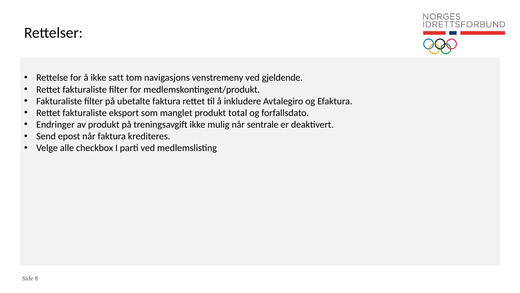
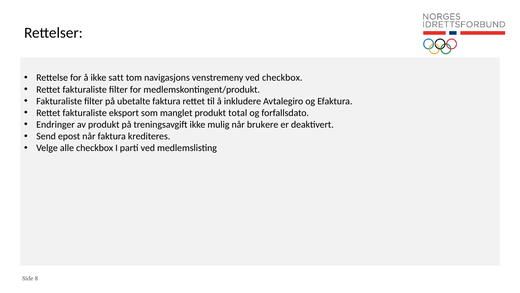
ved gjeldende: gjeldende -> checkbox
sentrale: sentrale -> brukere
